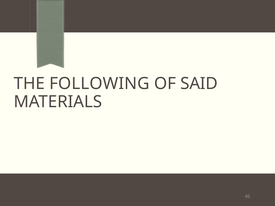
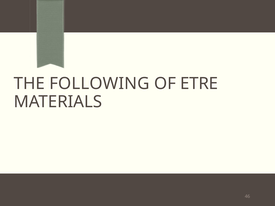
SAID: SAID -> ETRE
